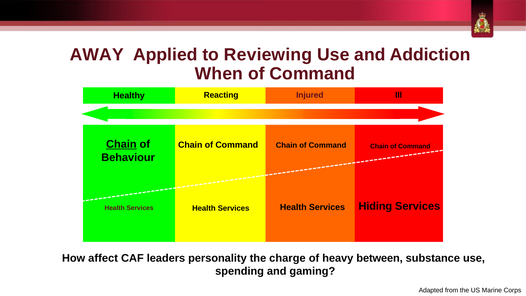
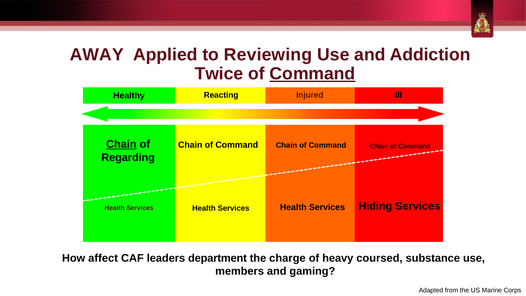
When: When -> Twice
Command at (312, 74) underline: none -> present
Behaviour: Behaviour -> Regarding
personality: personality -> department
between: between -> coursed
spending: spending -> members
